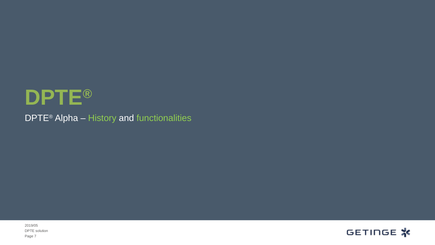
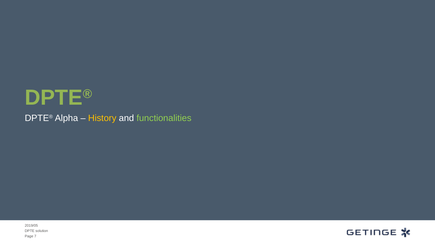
History colour: light green -> yellow
